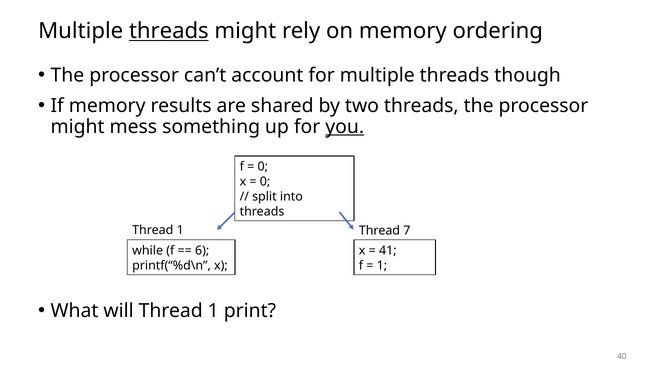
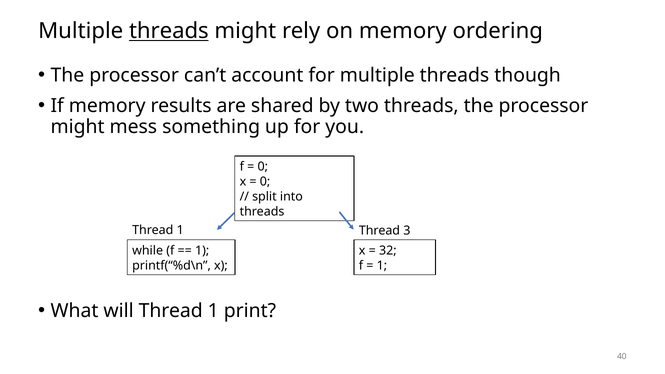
you underline: present -> none
7: 7 -> 3
6 at (202, 251): 6 -> 1
41: 41 -> 32
